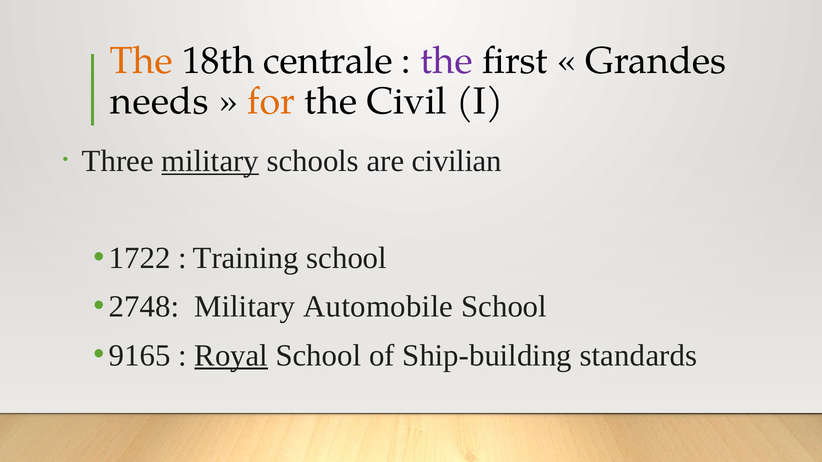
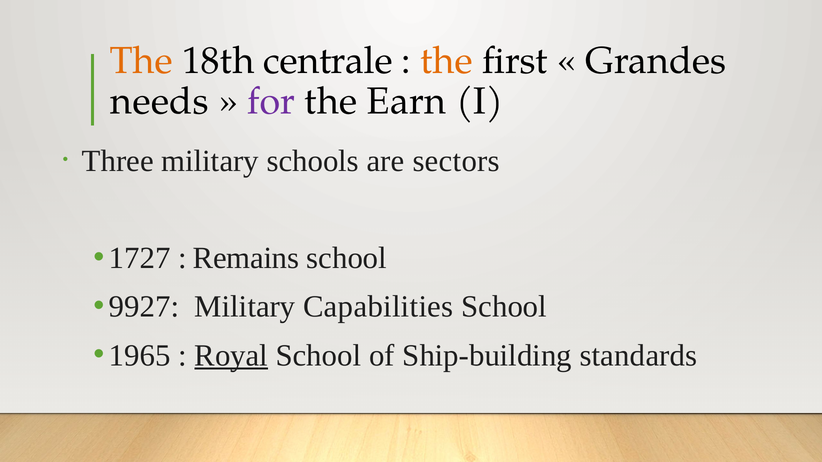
the at (446, 61) colour: purple -> orange
for colour: orange -> purple
Civil: Civil -> Earn
military at (210, 161) underline: present -> none
civilian: civilian -> sectors
1722: 1722 -> 1727
Training: Training -> Remains
2748: 2748 -> 9927
Automobile: Automobile -> Capabilities
9165: 9165 -> 1965
